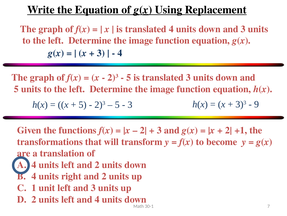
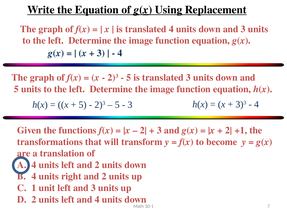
9 at (257, 104): 9 -> 4
